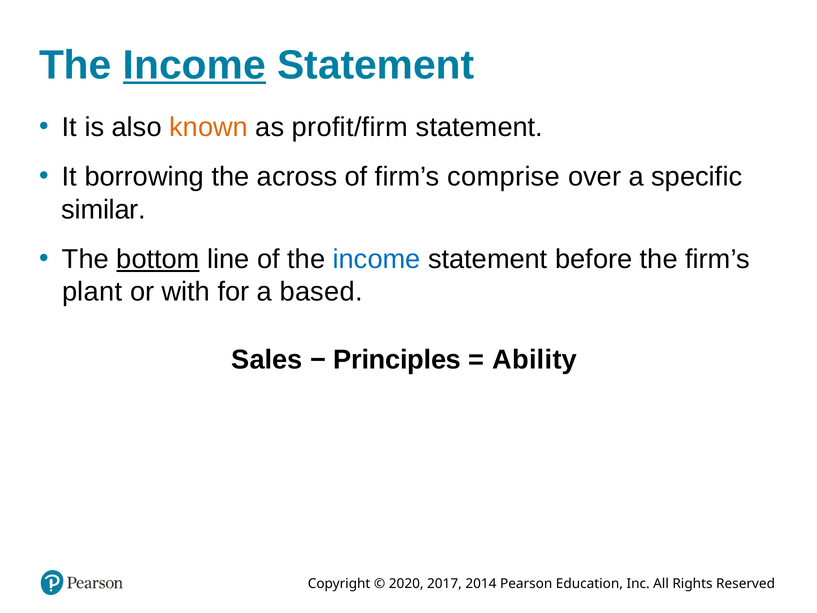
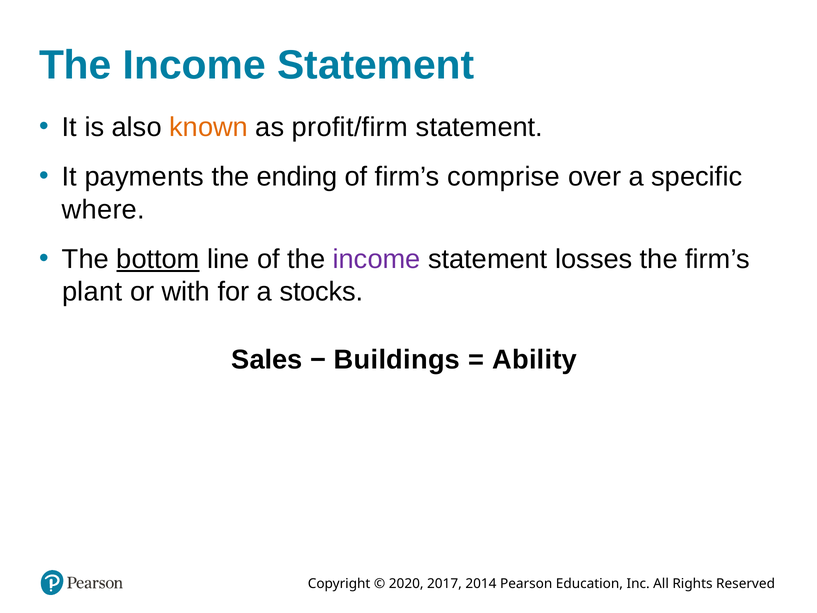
Income at (194, 65) underline: present -> none
borrowing: borrowing -> payments
across: across -> ending
similar: similar -> where
income at (377, 259) colour: blue -> purple
before: before -> losses
based: based -> stocks
Principles: Principles -> Buildings
